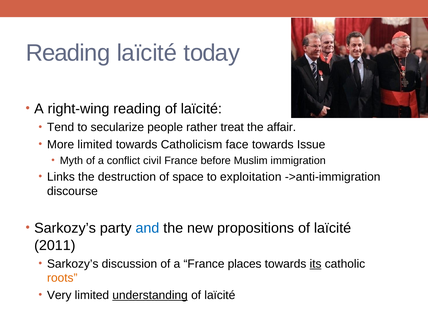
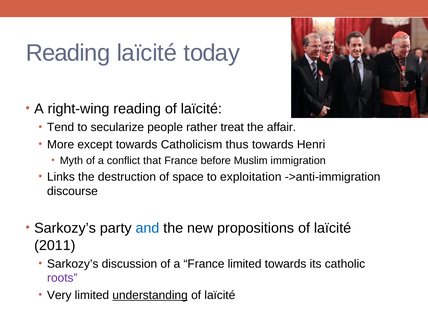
More limited: limited -> except
face: face -> thus
Issue: Issue -> Henri
civil: civil -> that
France places: places -> limited
its underline: present -> none
roots colour: orange -> purple
